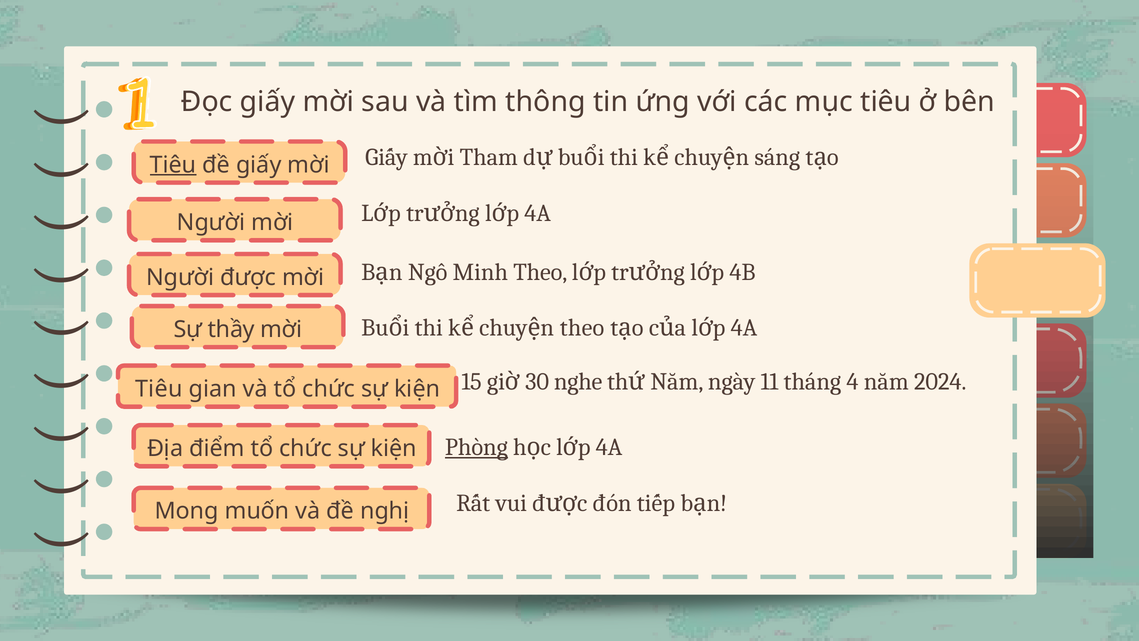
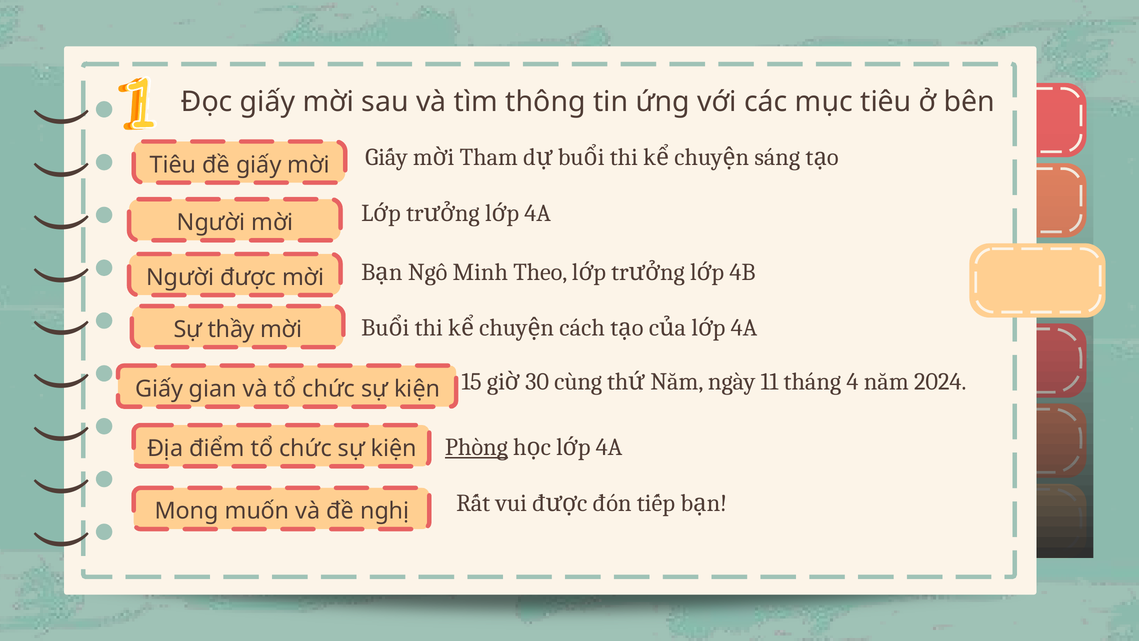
Tiêu at (173, 165) underline: present -> none
theo at (582, 327): theo -> cách
nghe: nghe -> cùng
Tiêu at (159, 389): Tiêu -> Giấy
